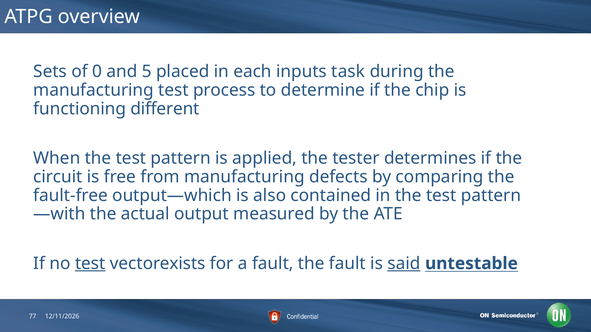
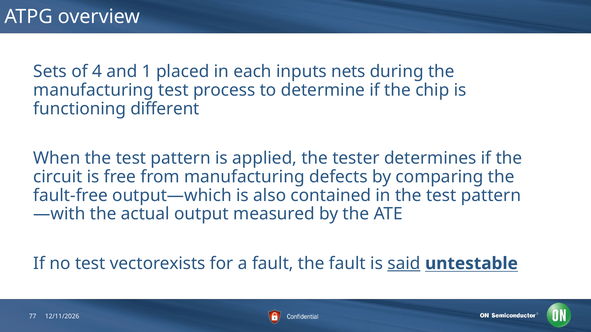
0: 0 -> 4
5: 5 -> 1
task: task -> nets
test at (90, 264) underline: present -> none
